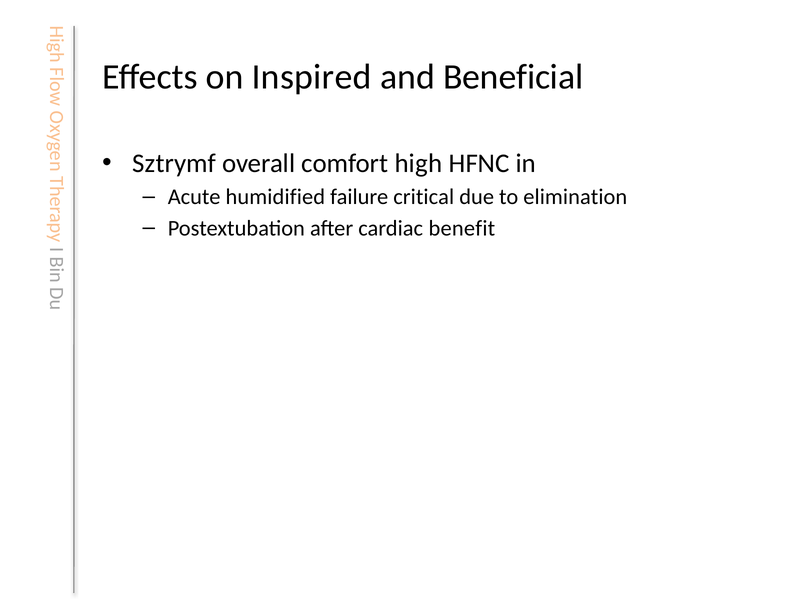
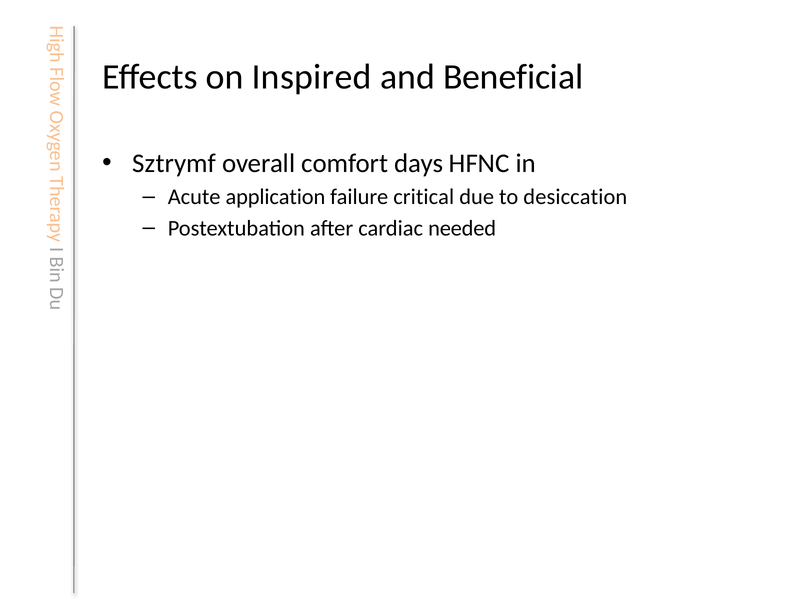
high: high -> days
humidified: humidified -> application
elimination: elimination -> desiccation
benefit: benefit -> needed
